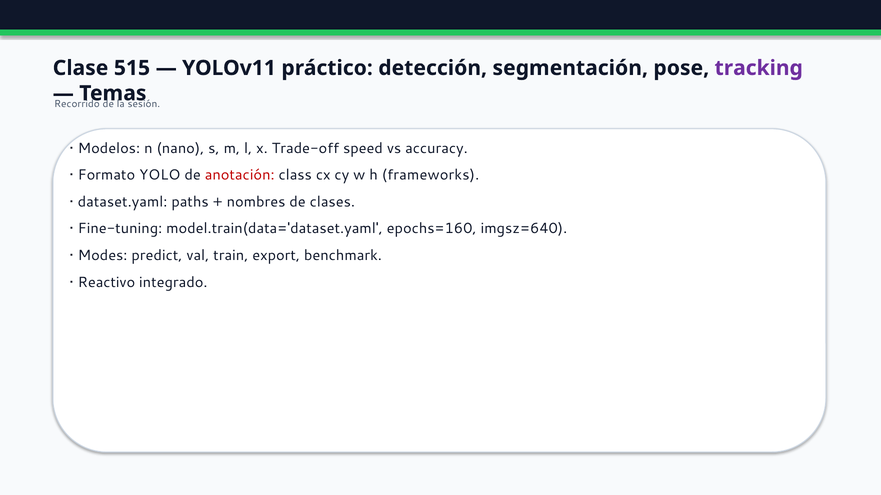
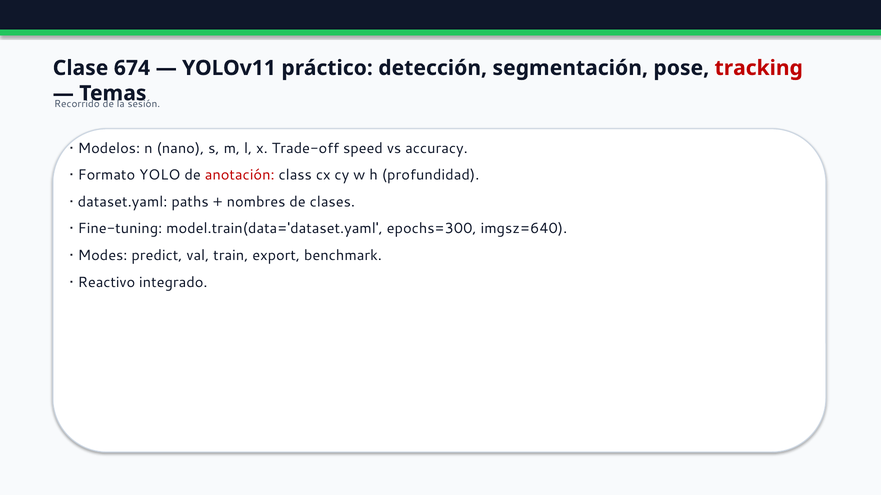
515: 515 -> 674
tracking colour: purple -> red
frameworks: frameworks -> profundidad
epochs=160: epochs=160 -> epochs=300
